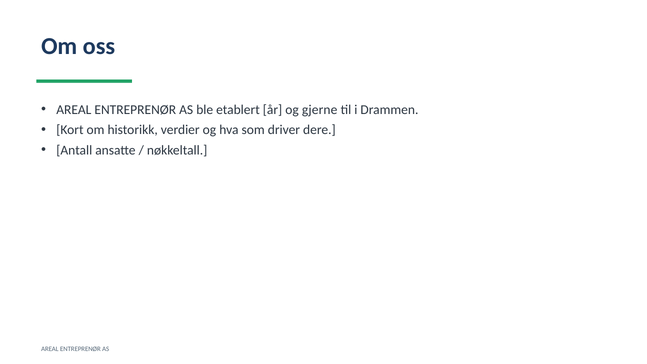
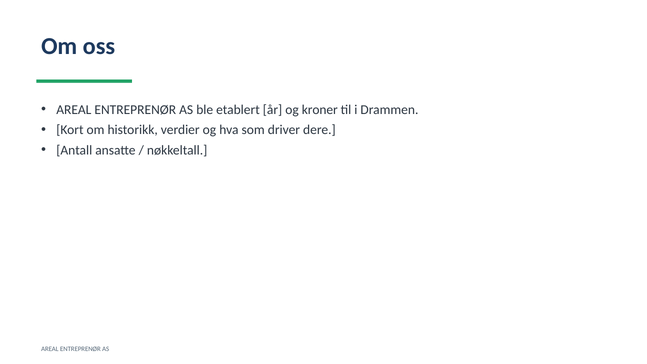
gjerne: gjerne -> kroner
